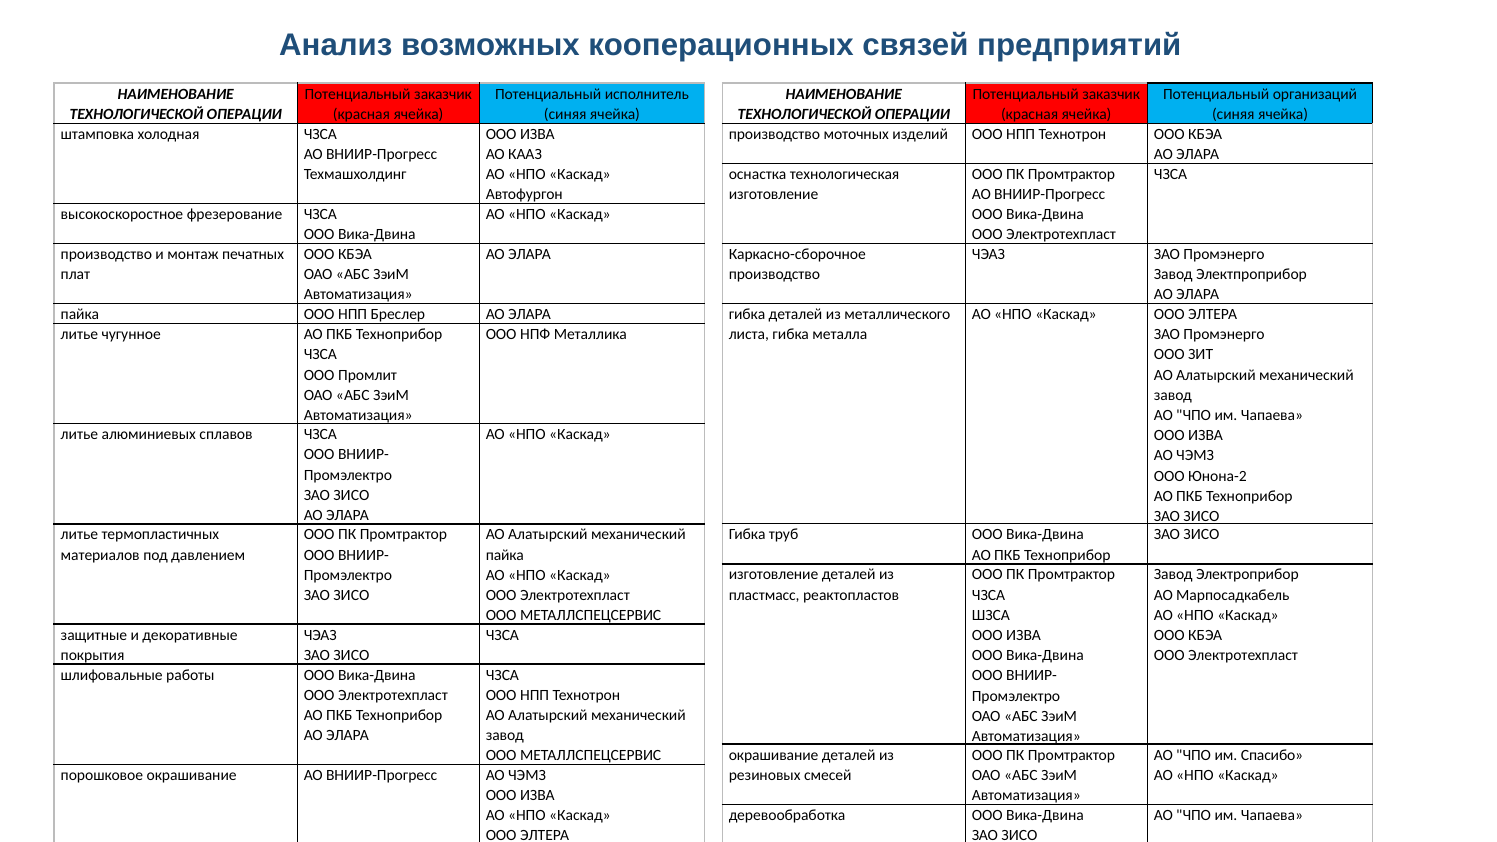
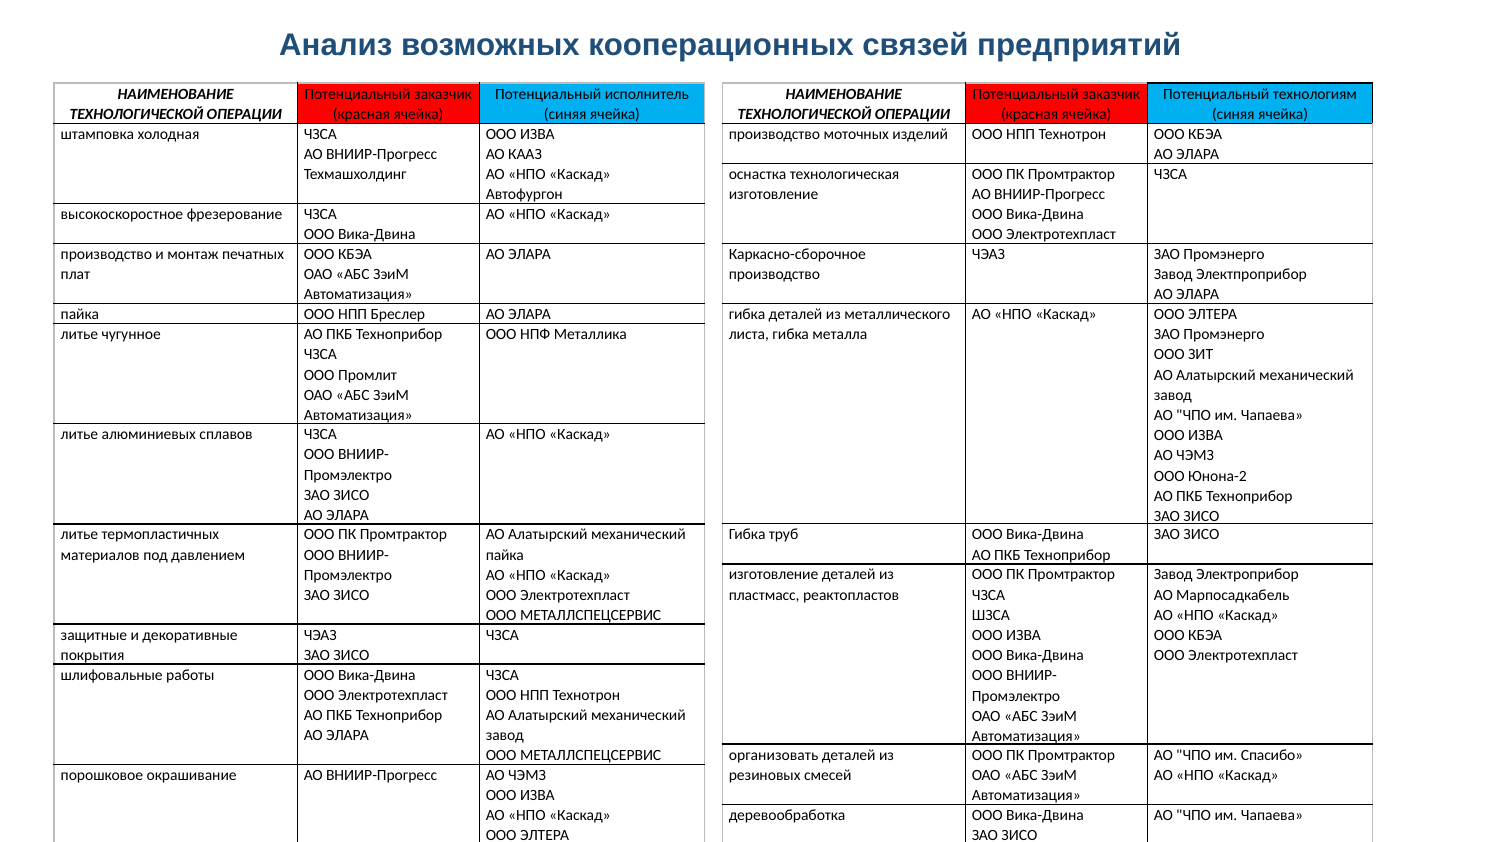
организаций: организаций -> технологиям
окрашивание at (774, 755): окрашивание -> организовать
